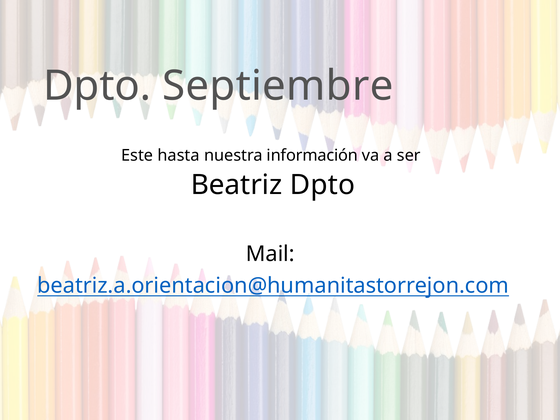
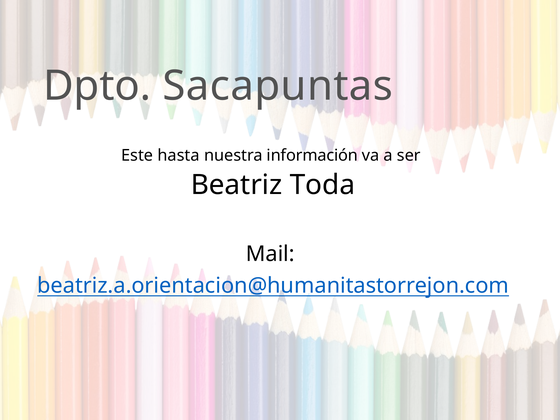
Septiembre: Septiembre -> Sacapuntas
Beatriz Dpto: Dpto -> Toda
